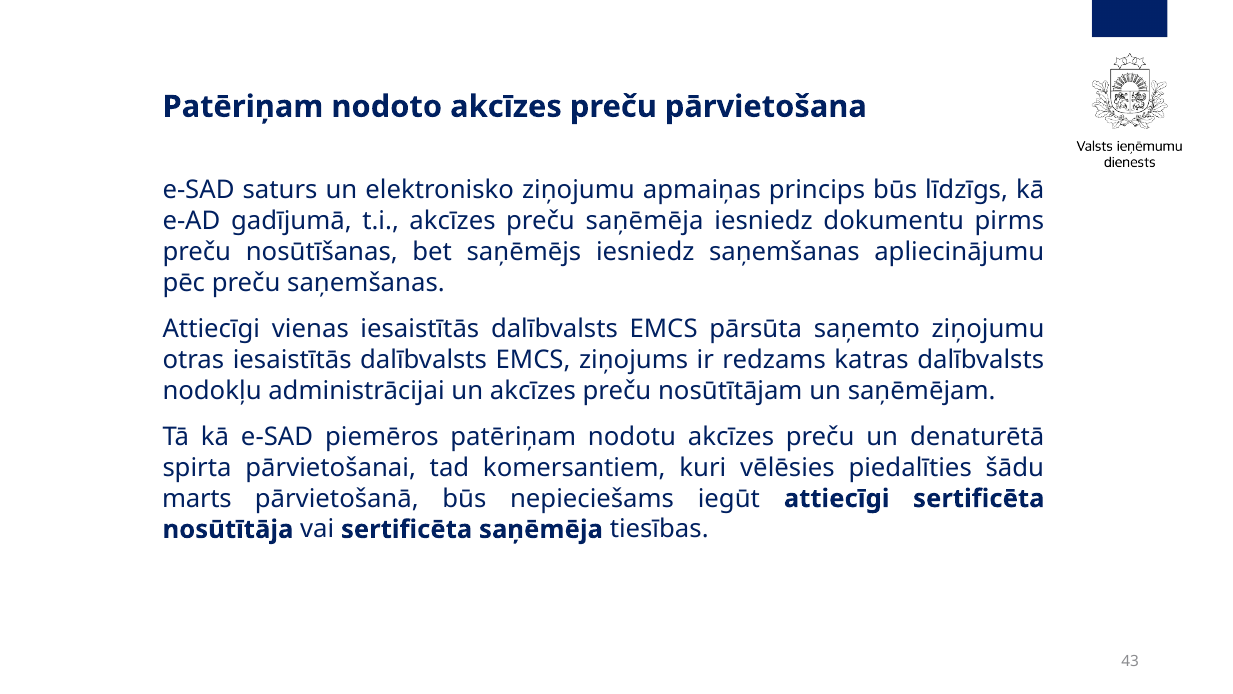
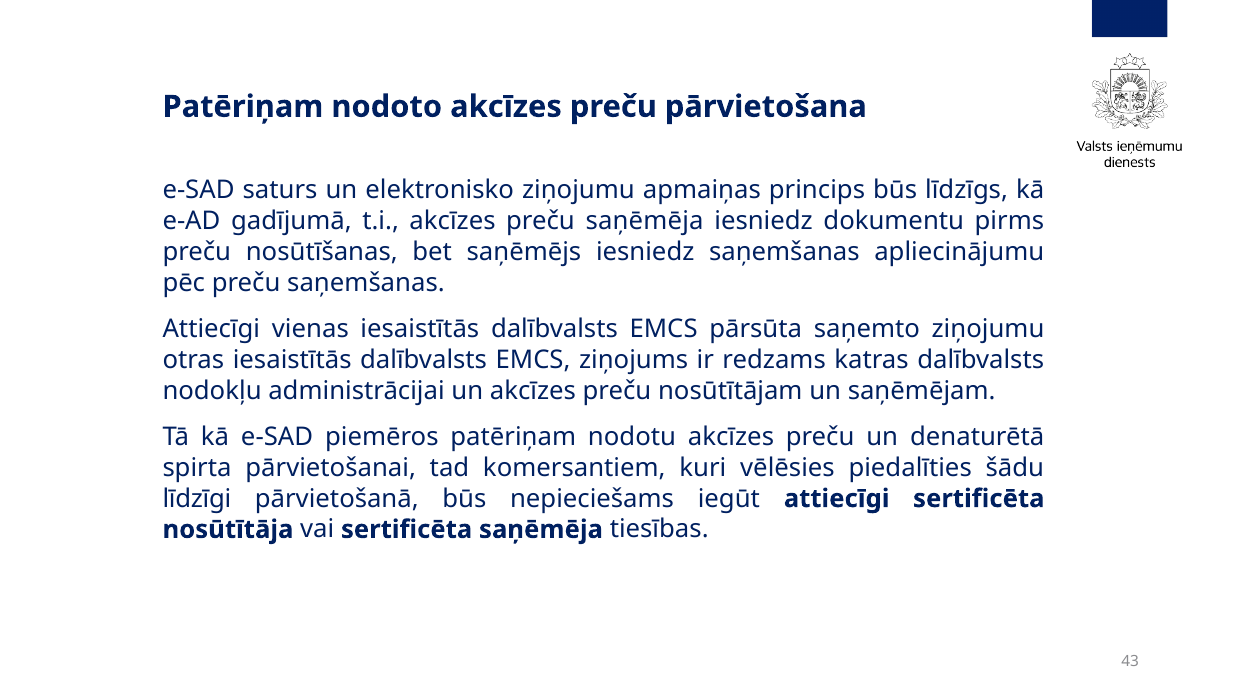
marts: marts -> līdzīgi
